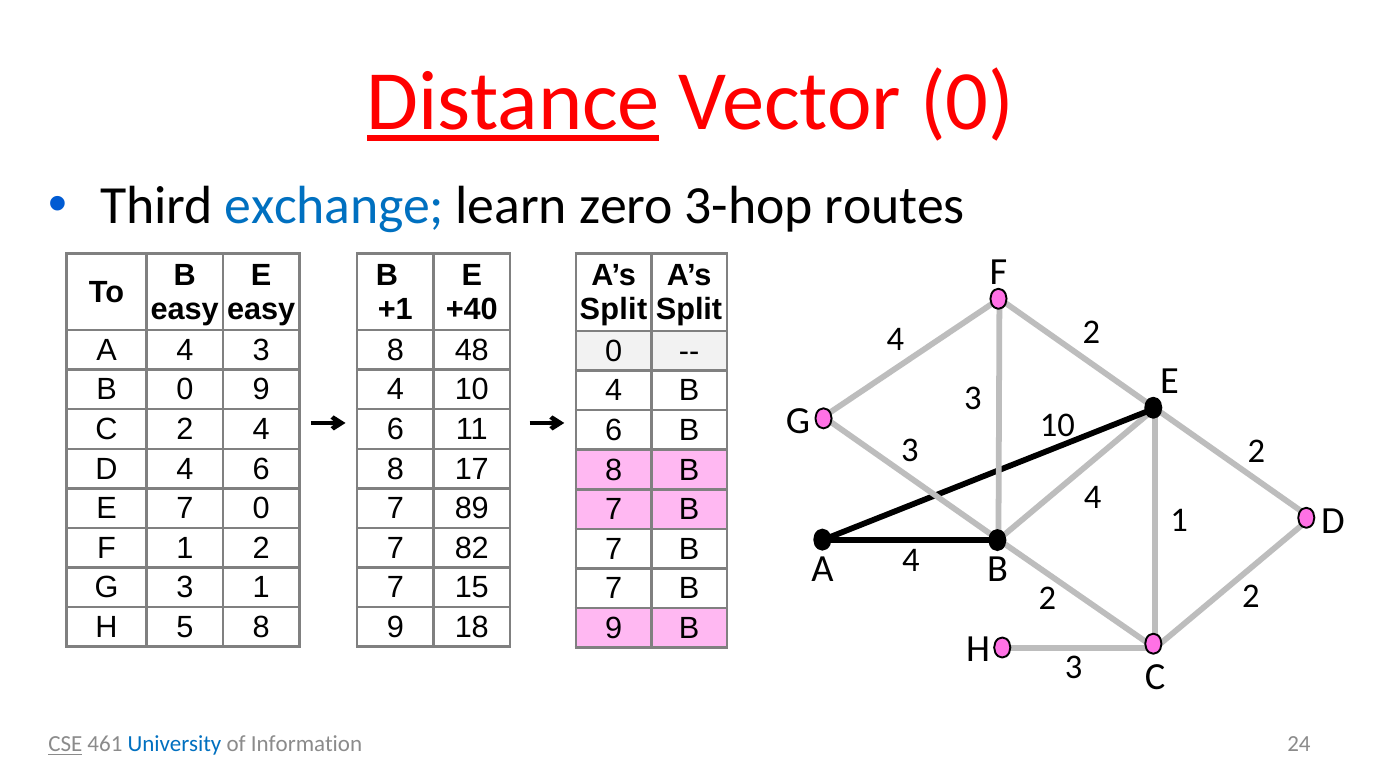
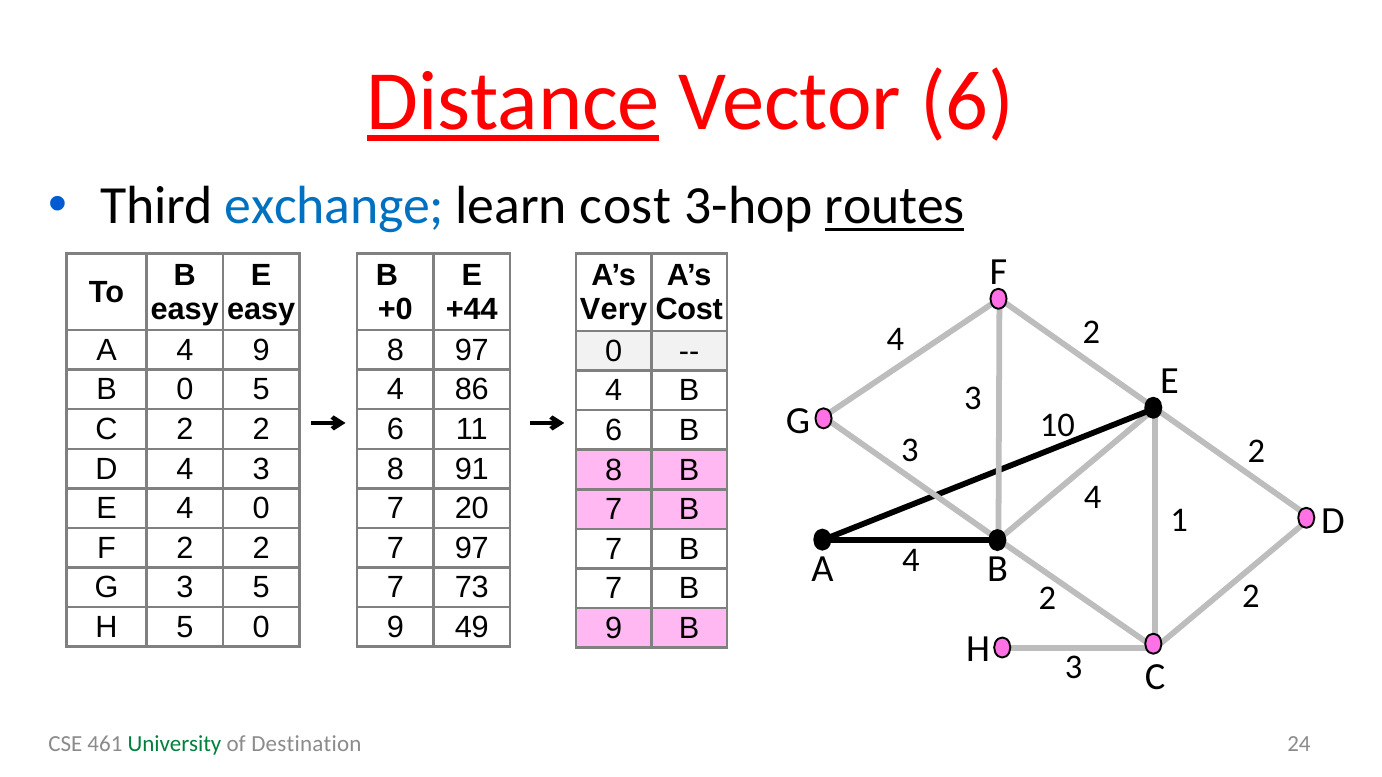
Vector 0: 0 -> 6
learn zero: zero -> cost
routes underline: none -> present
+1: +1 -> +0
+40: +40 -> +44
Split at (613, 310): Split -> Very
Split at (689, 310): Split -> Cost
A 4 3: 3 -> 9
8 48: 48 -> 97
0 9: 9 -> 5
4 10: 10 -> 86
C 2 4: 4 -> 2
D 4 6: 6 -> 3
17: 17 -> 91
E 7: 7 -> 4
89: 89 -> 20
F 1: 1 -> 2
7 82: 82 -> 97
3 1: 1 -> 5
15: 15 -> 73
5 8: 8 -> 0
18: 18 -> 49
CSE underline: present -> none
University colour: blue -> green
Information: Information -> Destination
